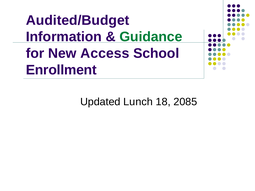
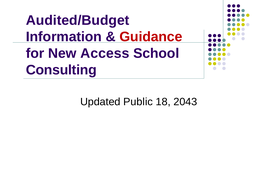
Guidance colour: green -> red
Enrollment: Enrollment -> Consulting
Lunch: Lunch -> Public
2085: 2085 -> 2043
